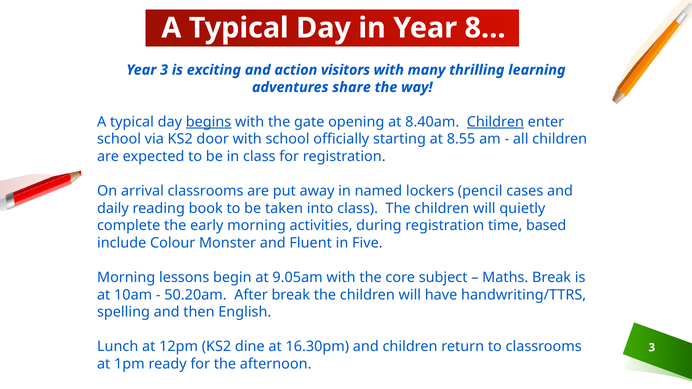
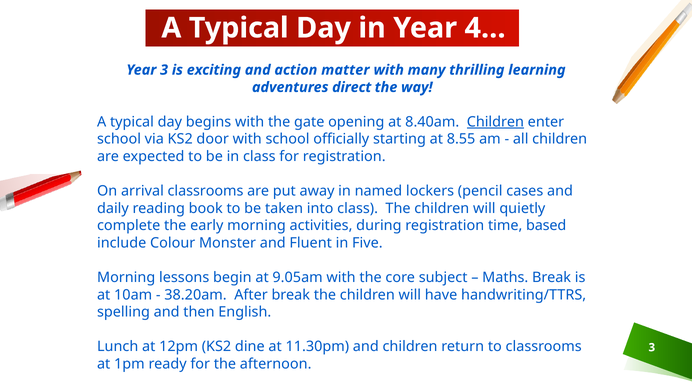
8…: 8… -> 4…
visitors: visitors -> matter
share: share -> direct
begins underline: present -> none
50.20am: 50.20am -> 38.20am
16.30pm: 16.30pm -> 11.30pm
